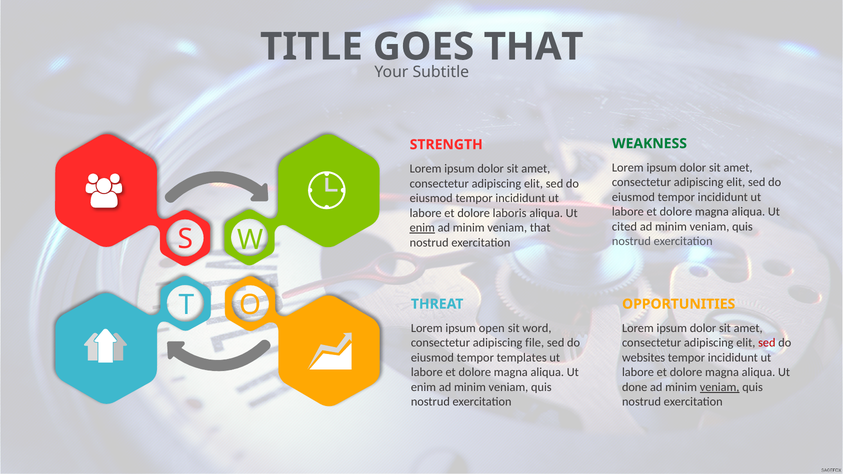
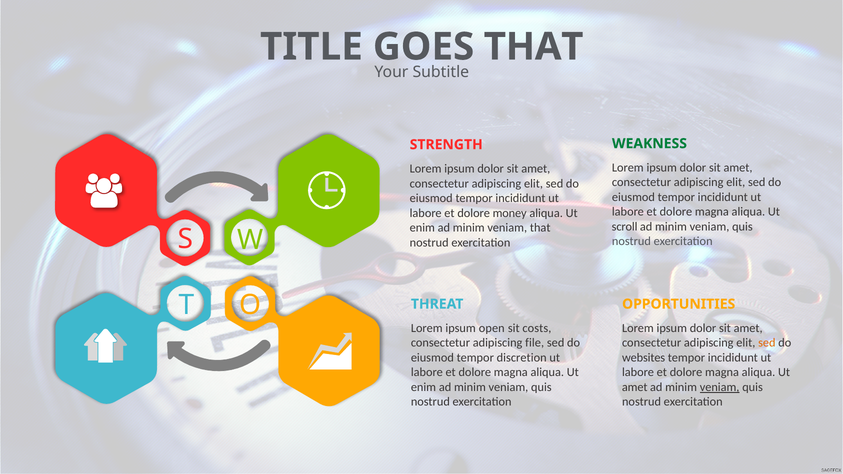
laboris: laboris -> money
cited: cited -> scroll
enim at (422, 228) underline: present -> none
word: word -> costs
sed at (767, 343) colour: red -> orange
templates: templates -> discretion
done at (635, 387): done -> amet
